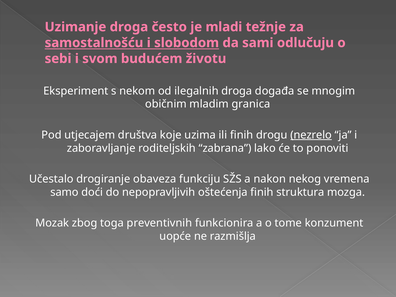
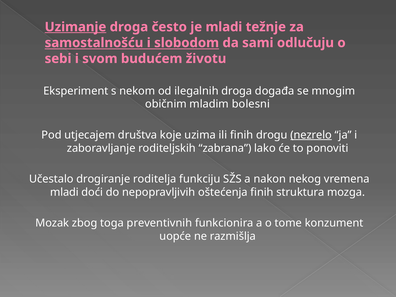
Uzimanje underline: none -> present
granica: granica -> bolesni
obaveza: obaveza -> roditelja
samo at (64, 192): samo -> mladi
